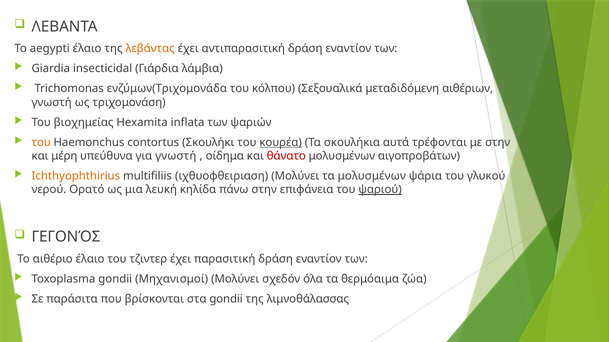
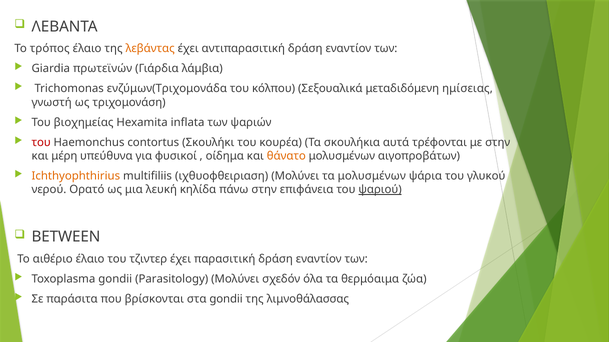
aegypti: aegypti -> τρόπος
insecticidal: insecticidal -> πρωτεϊνών
αιθέριων: αιθέριων -> ημίσειας
του at (41, 143) colour: orange -> red
κουρέα underline: present -> none
για γνωστή: γνωστή -> φυσικοί
θάνατο colour: red -> orange
ΓΕΓΟΝΌΣ: ΓΕΓΟΝΌΣ -> BETWEEN
Μηχανισμοί: Μηχανισμοί -> Parasitology
